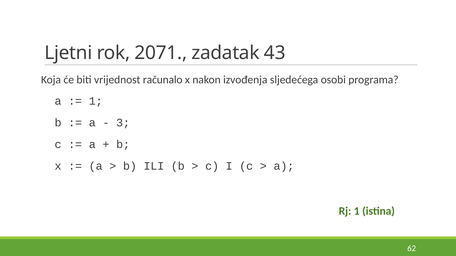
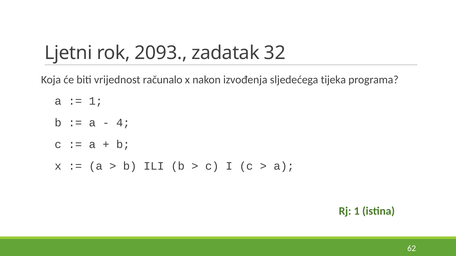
2071: 2071 -> 2093
43: 43 -> 32
osobi: osobi -> tijeka
3: 3 -> 4
